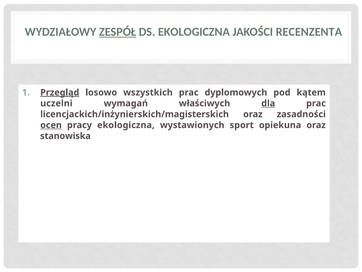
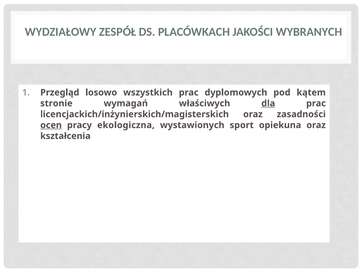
ZESPÓŁ underline: present -> none
DS EKOLOGICZNA: EKOLOGICZNA -> PLACÓWKACH
RECENZENTA: RECENZENTA -> WYBRANYCH
Przegląd underline: present -> none
uczelni: uczelni -> stronie
stanowiska: stanowiska -> kształcenia
